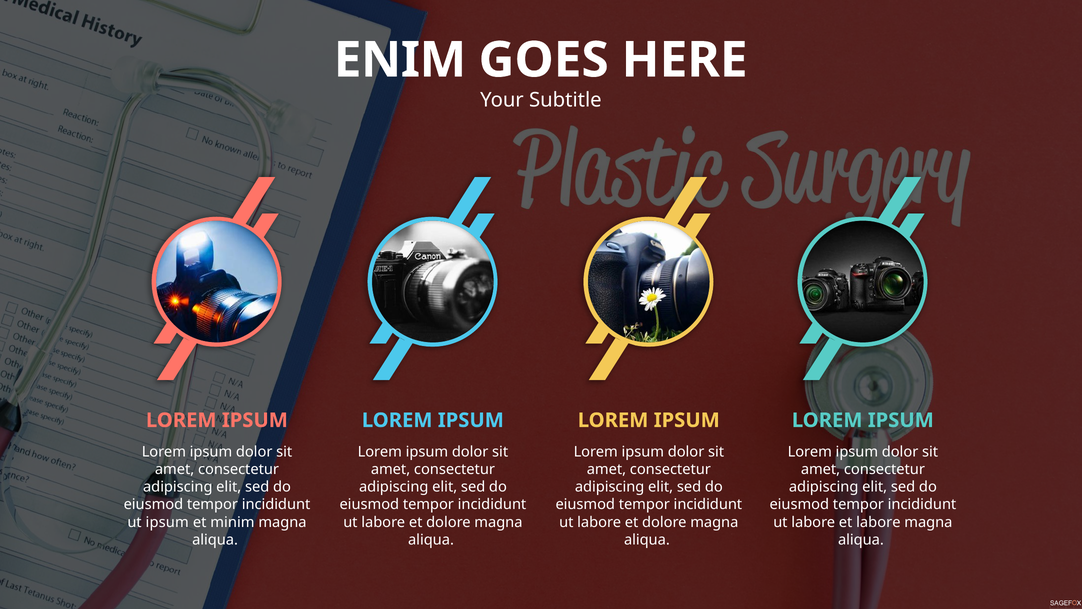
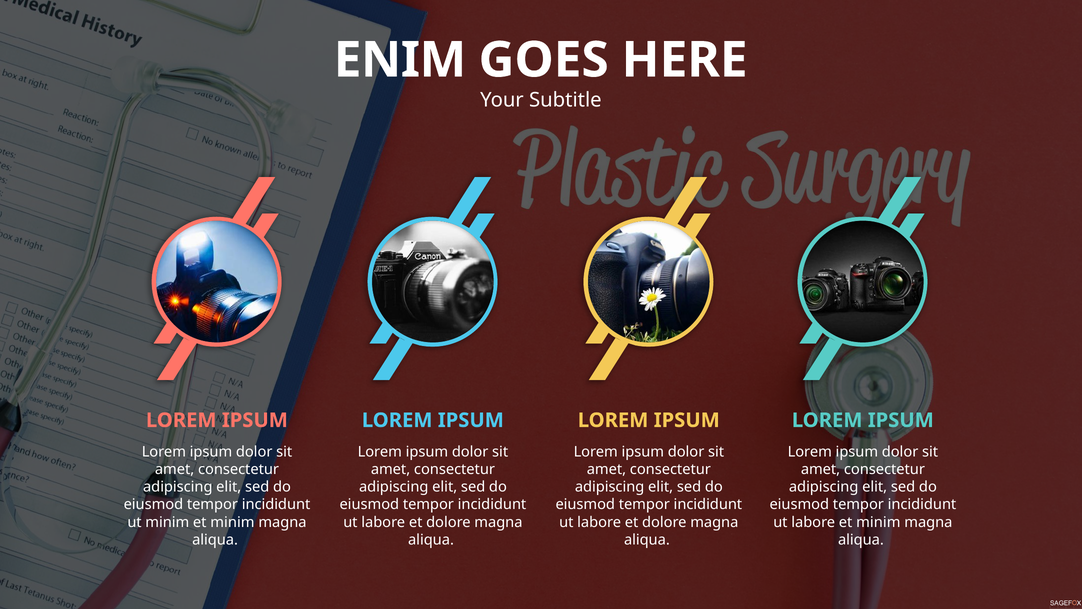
ut ipsum: ipsum -> minim
labore et labore: labore -> minim
